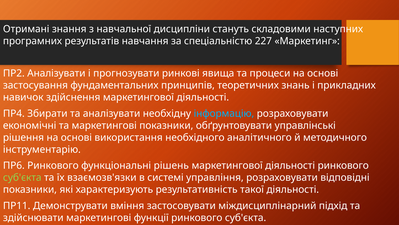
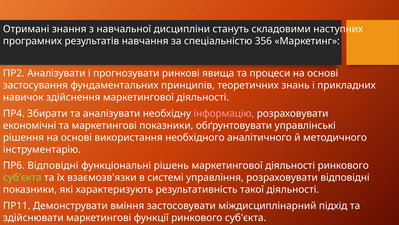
227: 227 -> 356
інформацію colour: light blue -> pink
ПР6 Ринкового: Ринкового -> Відповідні
